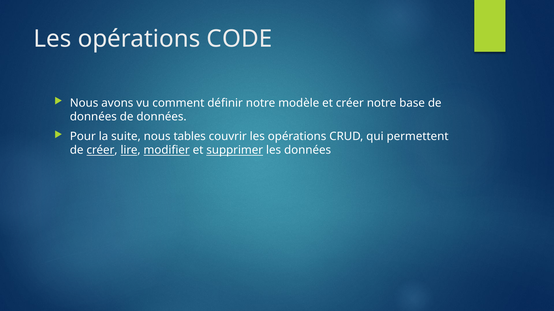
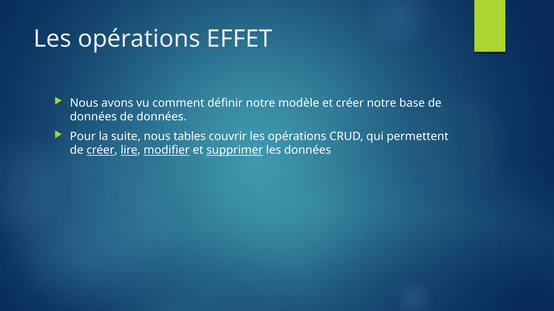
CODE: CODE -> EFFET
